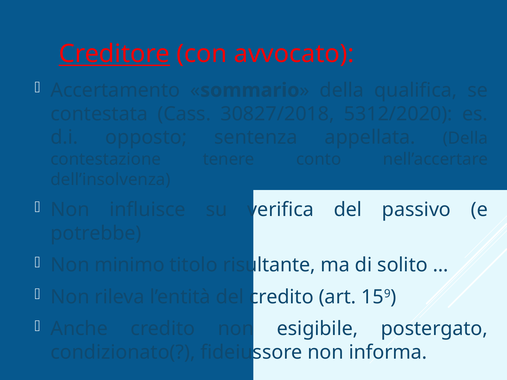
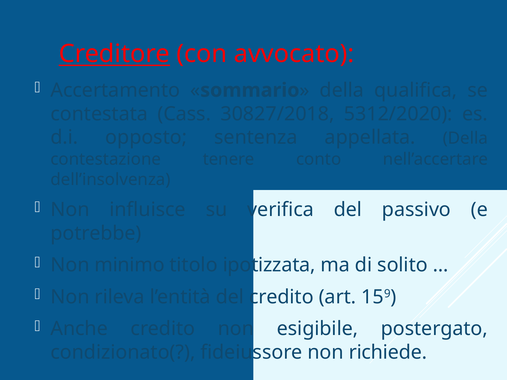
risultante: risultante -> ipotizzata
informa: informa -> richiede
